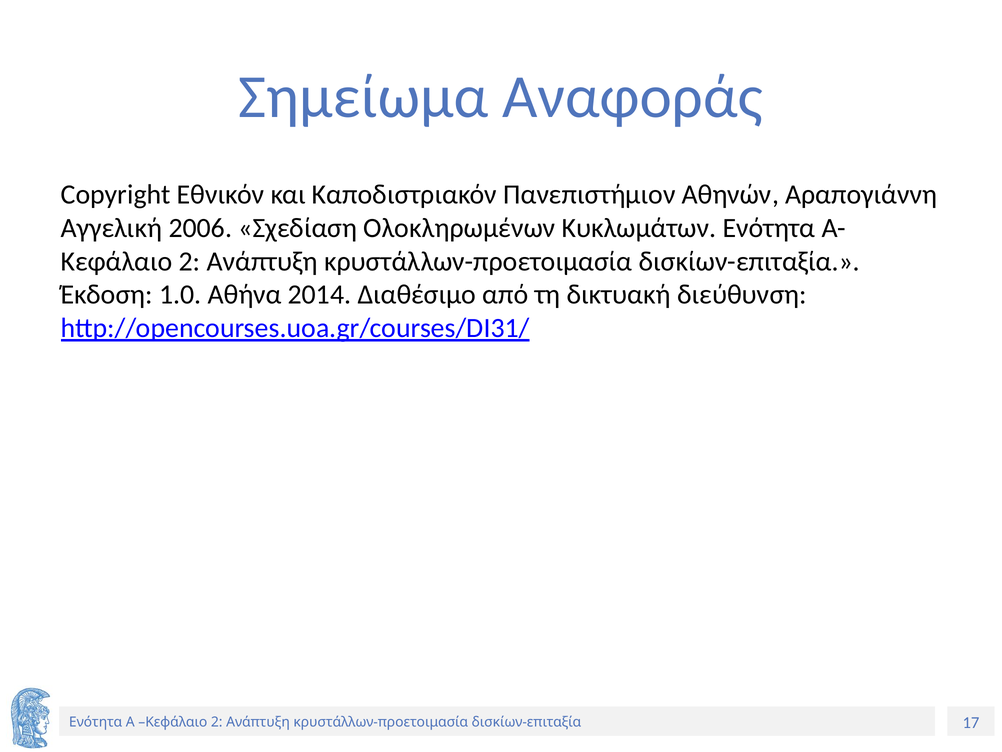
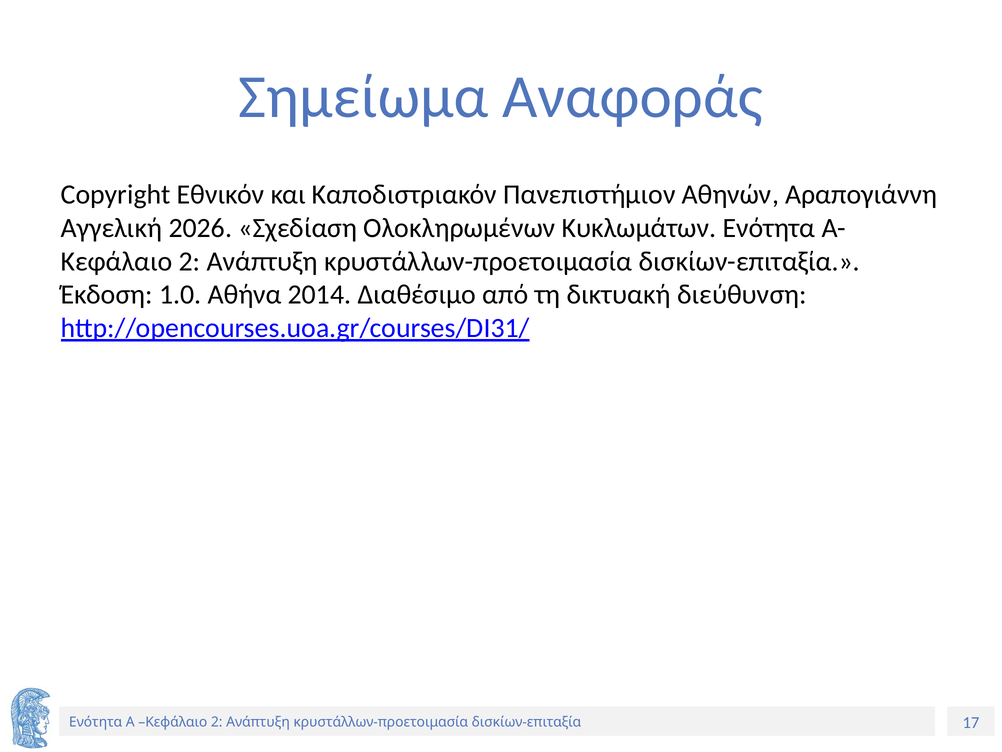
2006: 2006 -> 2026
